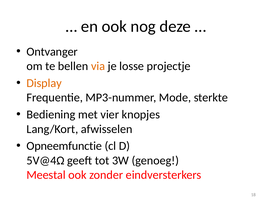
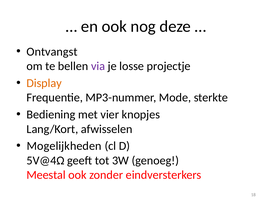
Ontvanger: Ontvanger -> Ontvangst
via colour: orange -> purple
Opneemfunctie: Opneemfunctie -> Mogelijkheden
